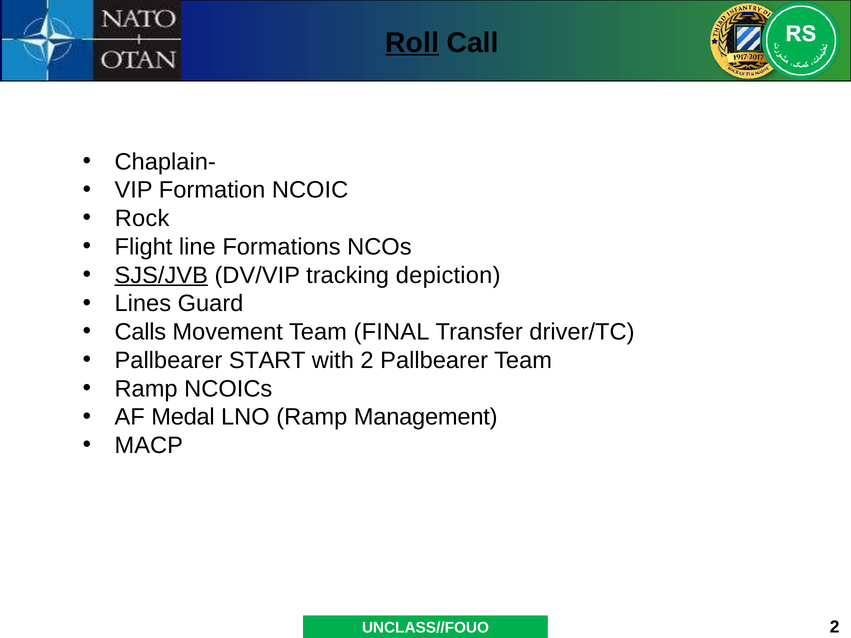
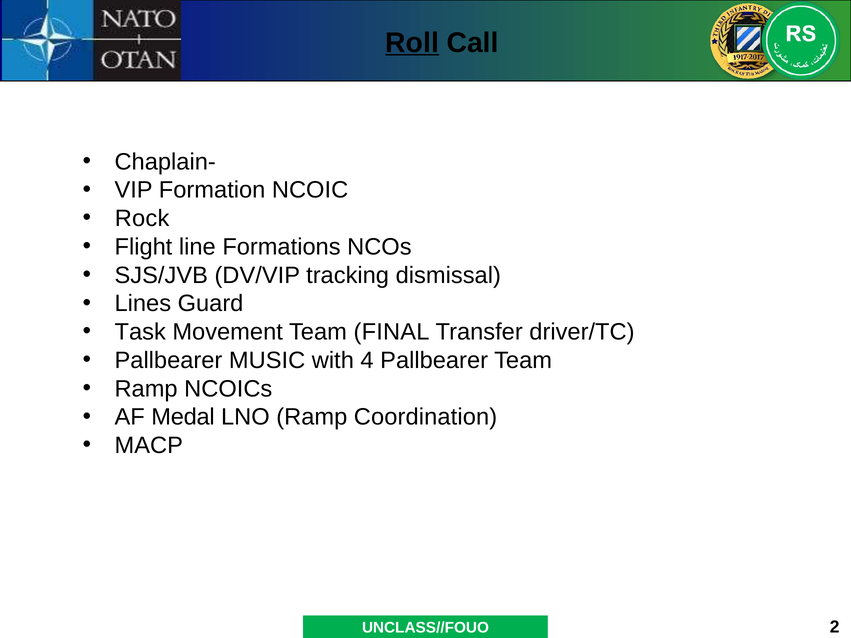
SJS/JVB underline: present -> none
depiction: depiction -> dismissal
Calls: Calls -> Task
START: START -> MUSIC
with 2: 2 -> 4
Management: Management -> Coordination
